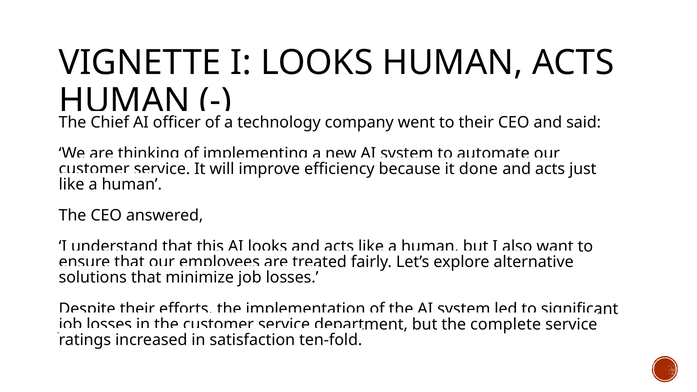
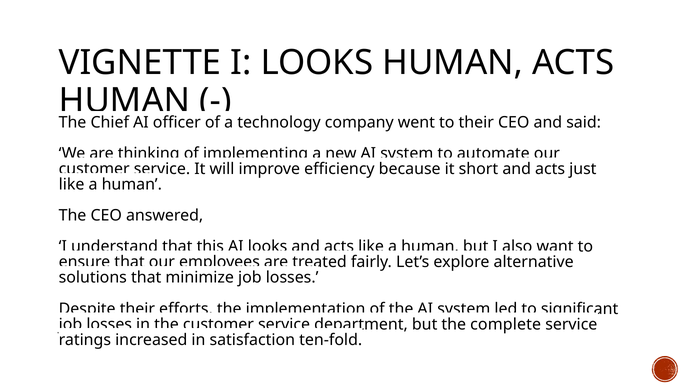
done: done -> short
